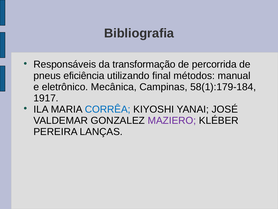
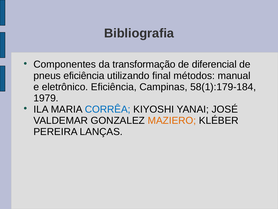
Responsáveis: Responsáveis -> Componentes
percorrida: percorrida -> diferencial
eletrônico Mecânica: Mecânica -> Eficiência
1917: 1917 -> 1979
MAZIERO colour: purple -> orange
